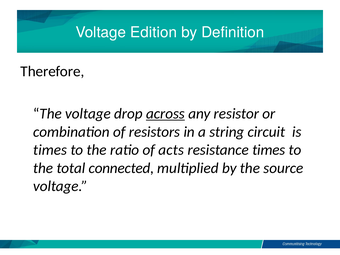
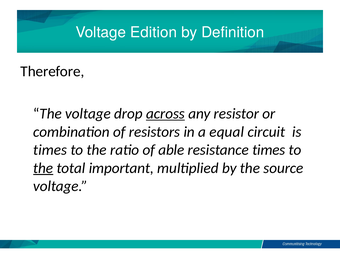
string: string -> equal
acts: acts -> able
the at (43, 168) underline: none -> present
connected: connected -> important
